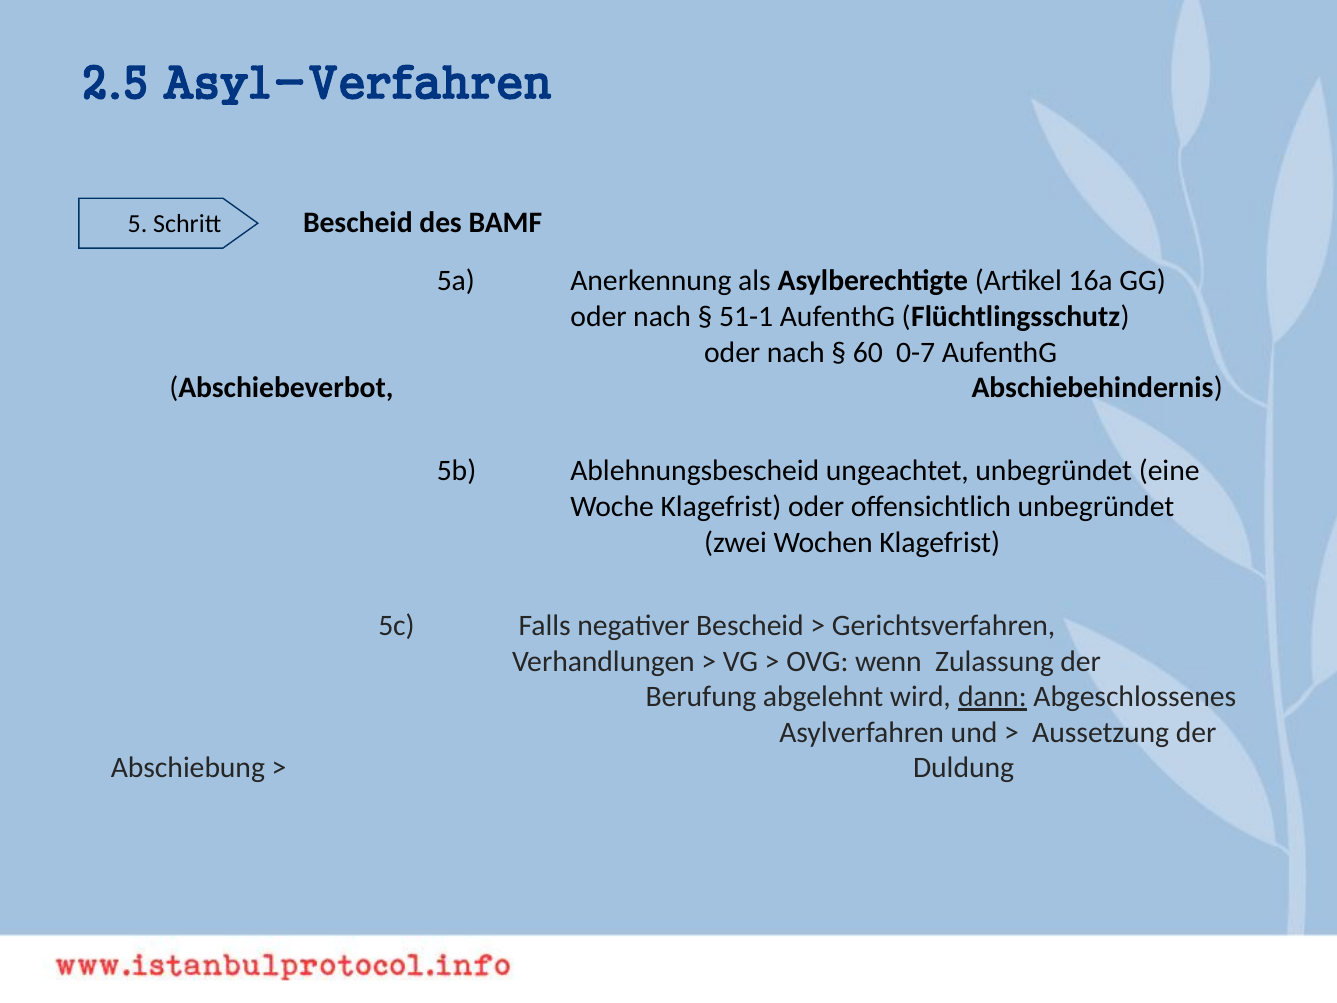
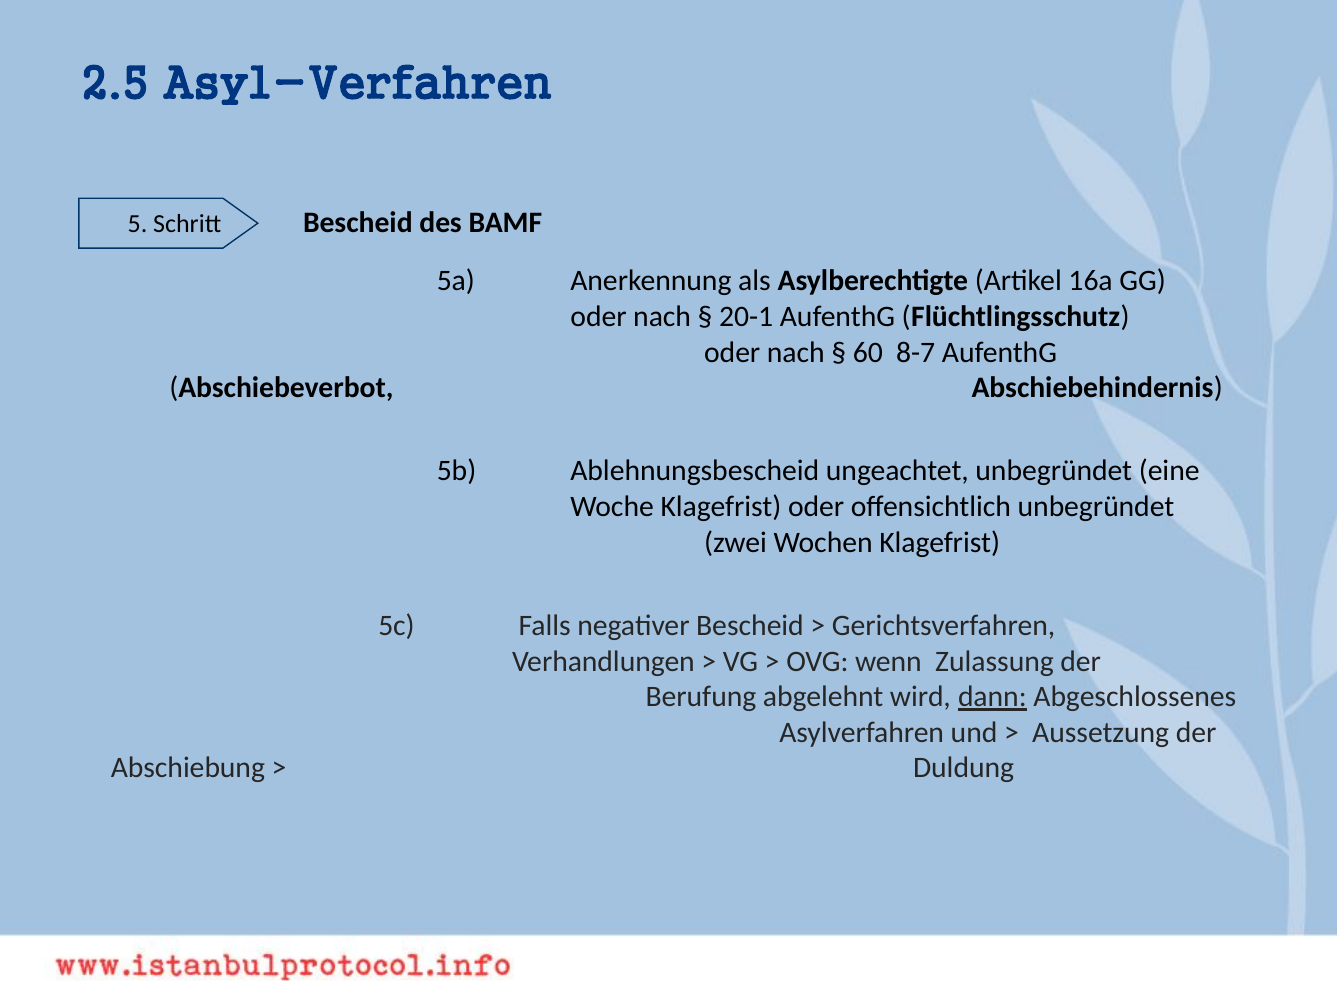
51-1: 51-1 -> 20-1
0-7: 0-7 -> 8-7
